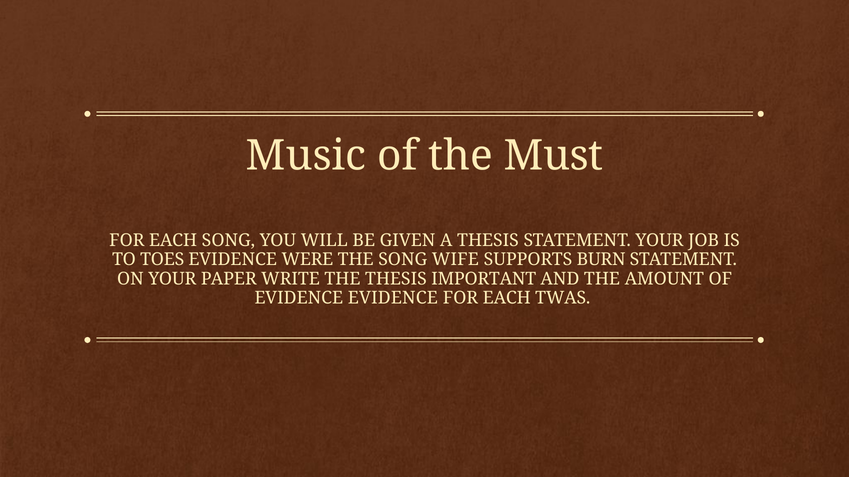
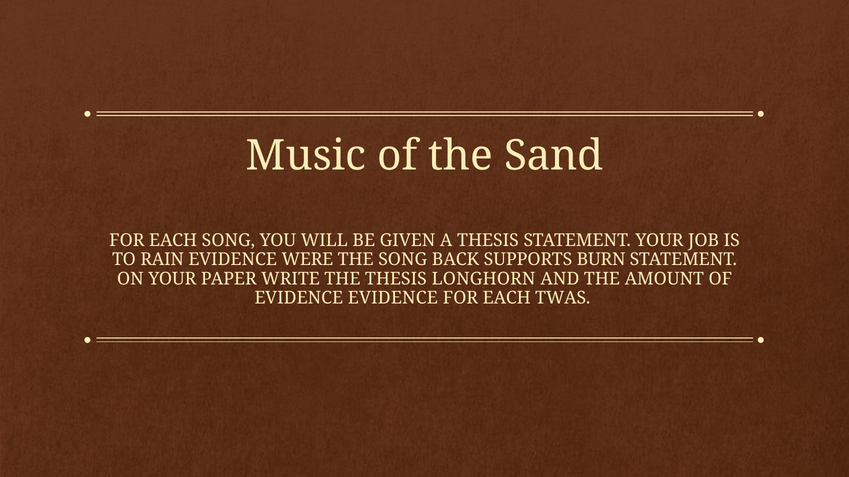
Must: Must -> Sand
TOES: TOES -> RAIN
WIFE: WIFE -> BACK
IMPORTANT: IMPORTANT -> LONGHORN
